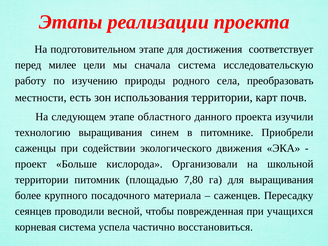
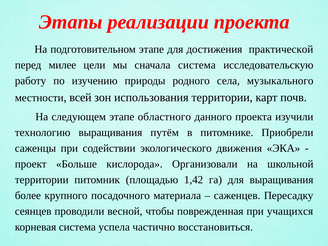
соответствует: соответствует -> практической
преобразовать: преобразовать -> музыкального
есть: есть -> всей
синем: синем -> путём
7,80: 7,80 -> 1,42
